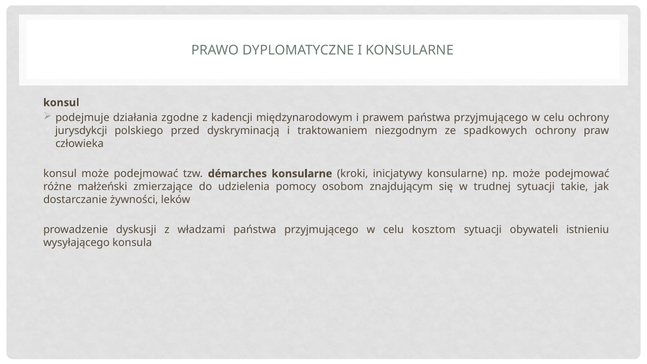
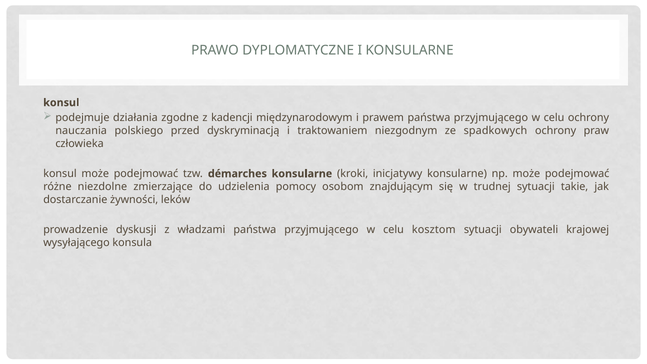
jurysdykcji: jurysdykcji -> nauczania
małżeński: małżeński -> niezdolne
istnieniu: istnieniu -> krajowej
